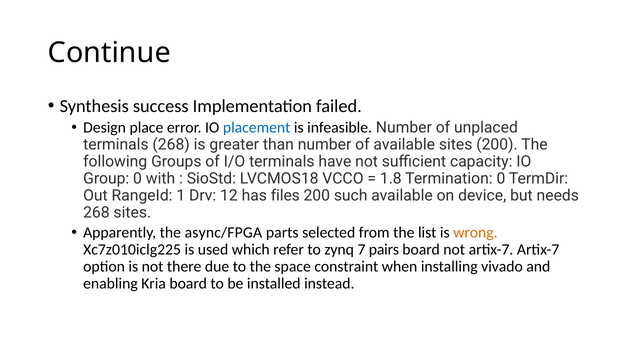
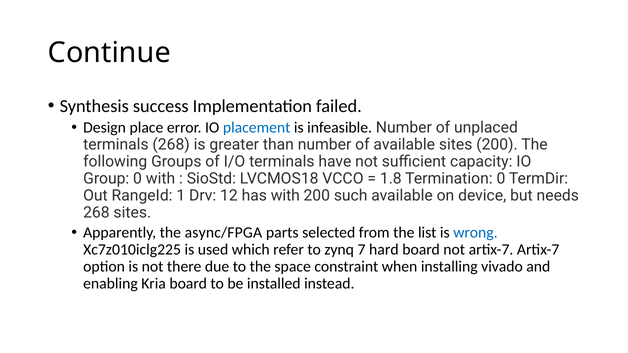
has files: files -> with
wrong colour: orange -> blue
pairs: pairs -> hard
